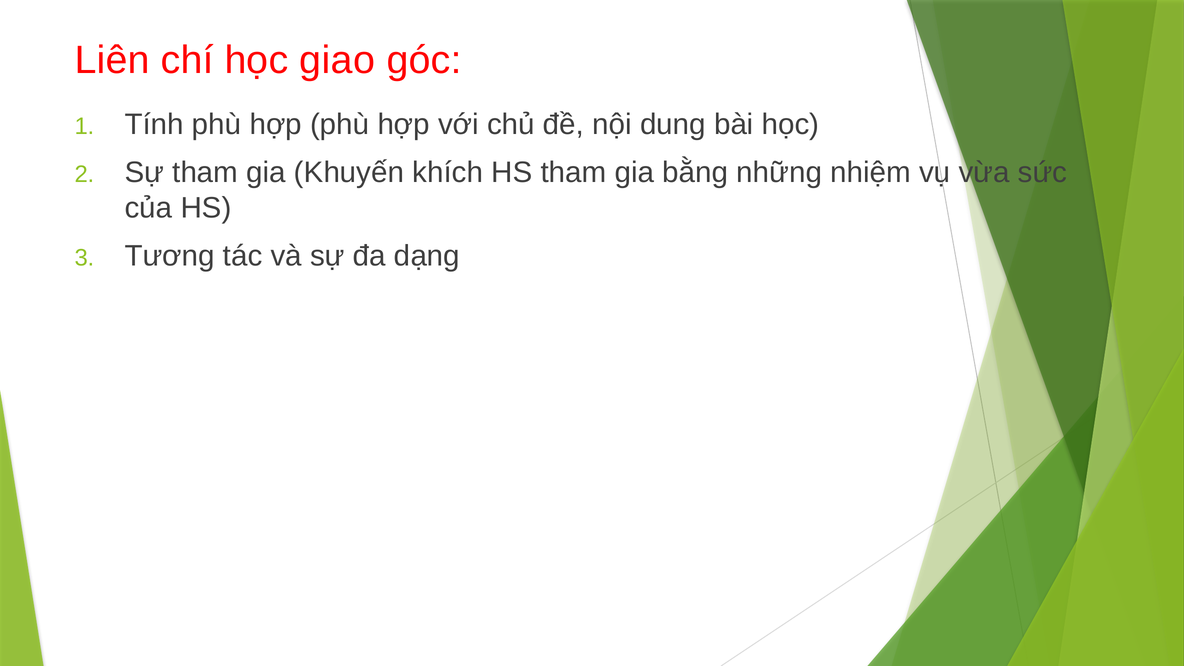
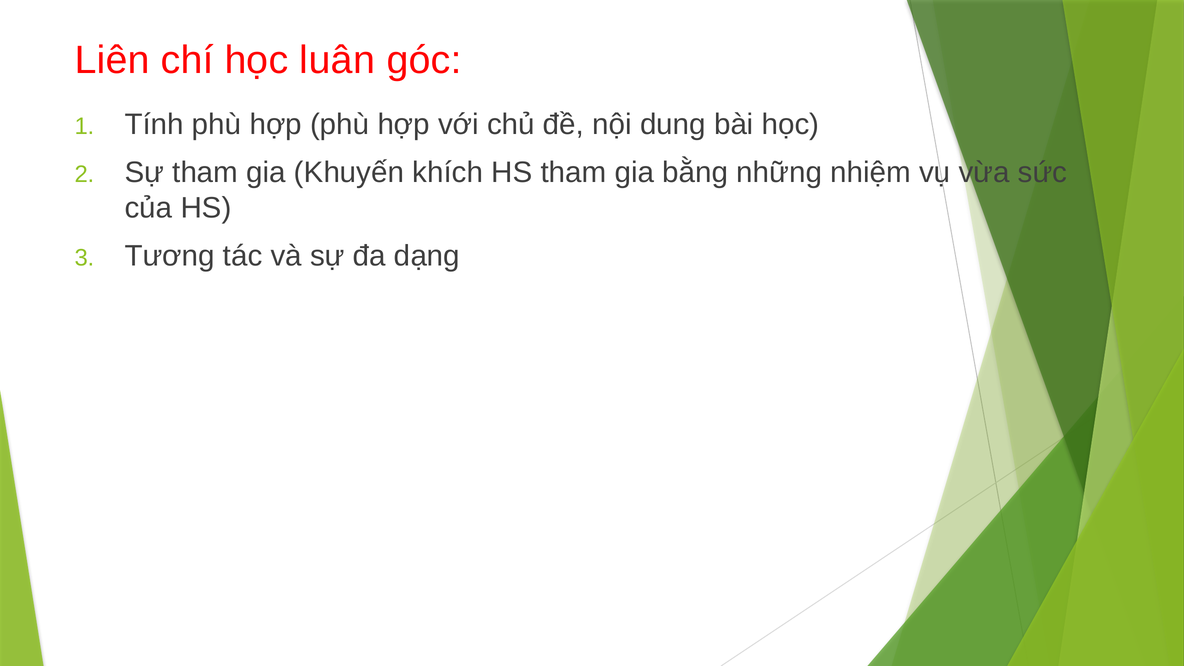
giao: giao -> luân
